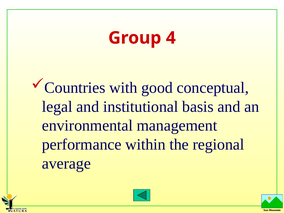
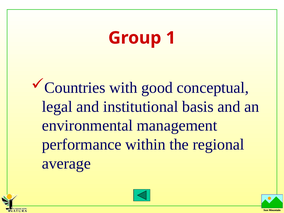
4: 4 -> 1
